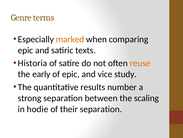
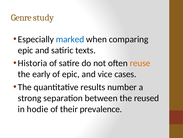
terms: terms -> study
marked colour: orange -> blue
study: study -> cases
scaling: scaling -> reused
their separation: separation -> prevalence
